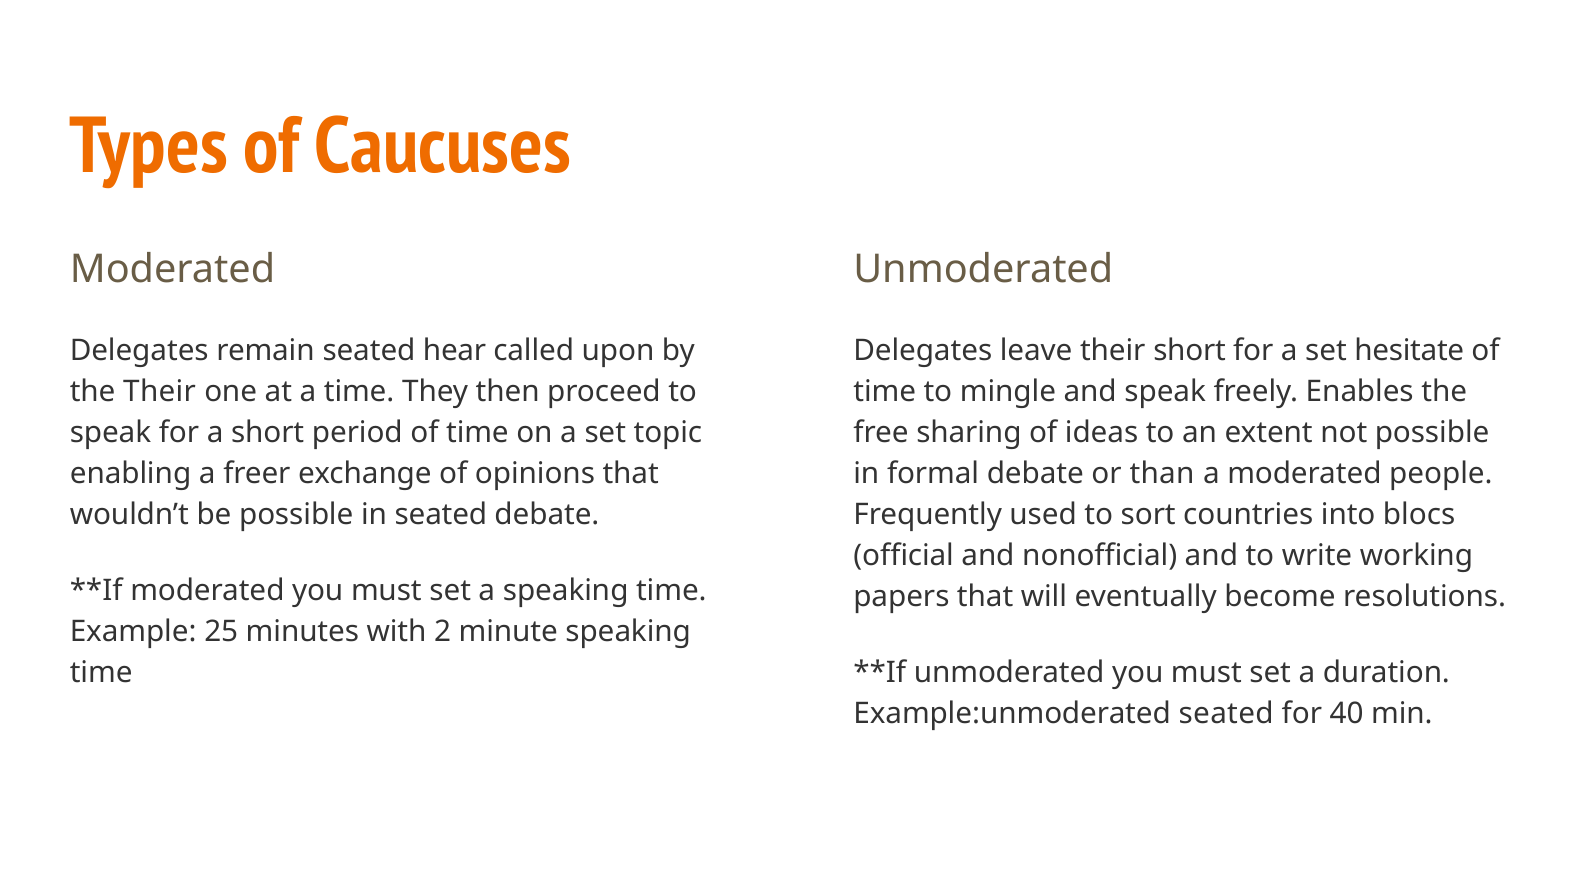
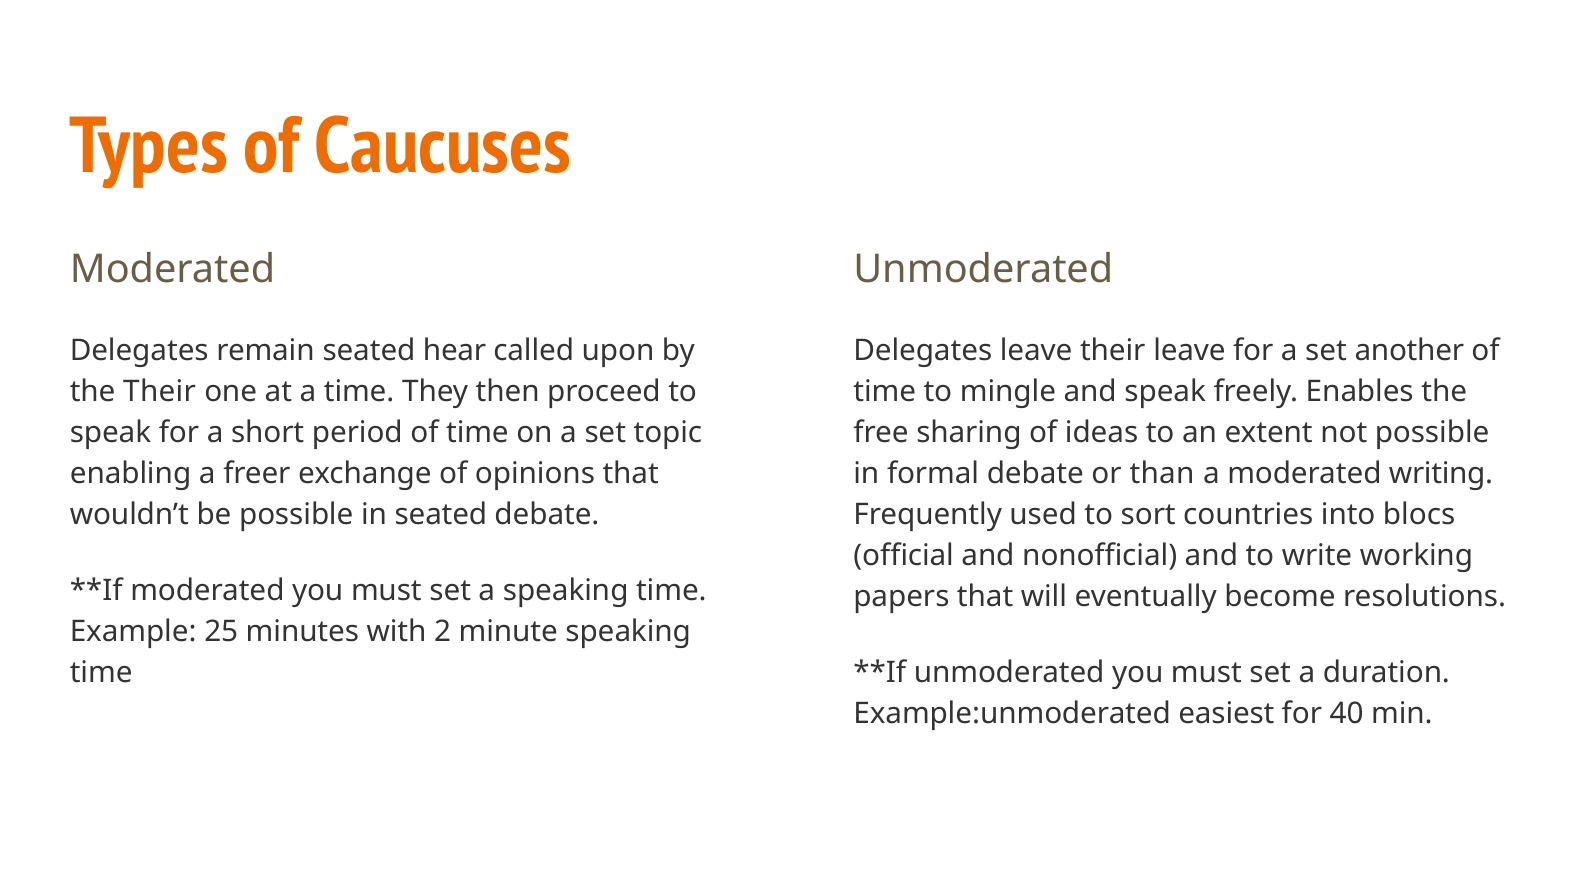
their short: short -> leave
hesitate: hesitate -> another
people: people -> writing
Example:unmoderated seated: seated -> easiest
